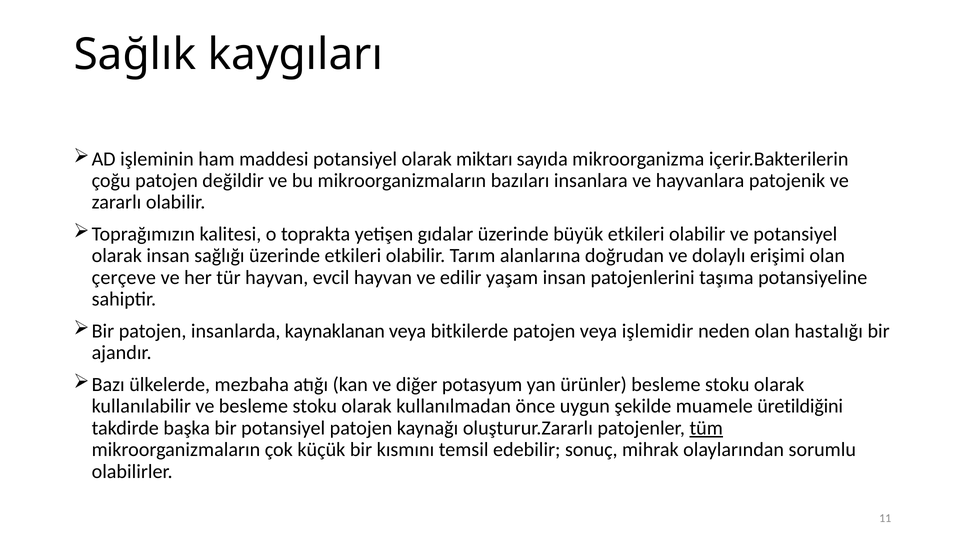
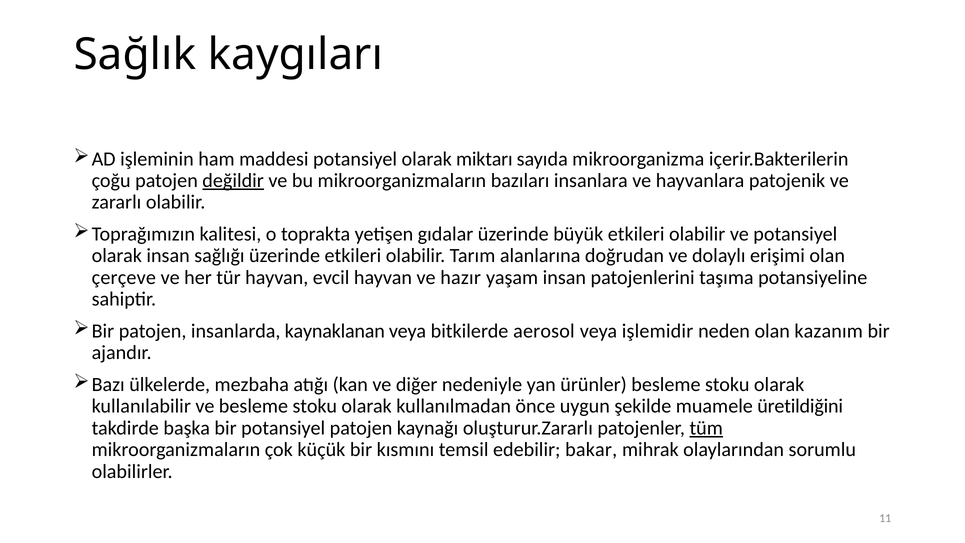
değildir underline: none -> present
edilir: edilir -> hazır
bitkilerde patojen: patojen -> aerosol
hastalığı: hastalığı -> kazanım
potasyum: potasyum -> nedeniyle
sonuç: sonuç -> bakar
